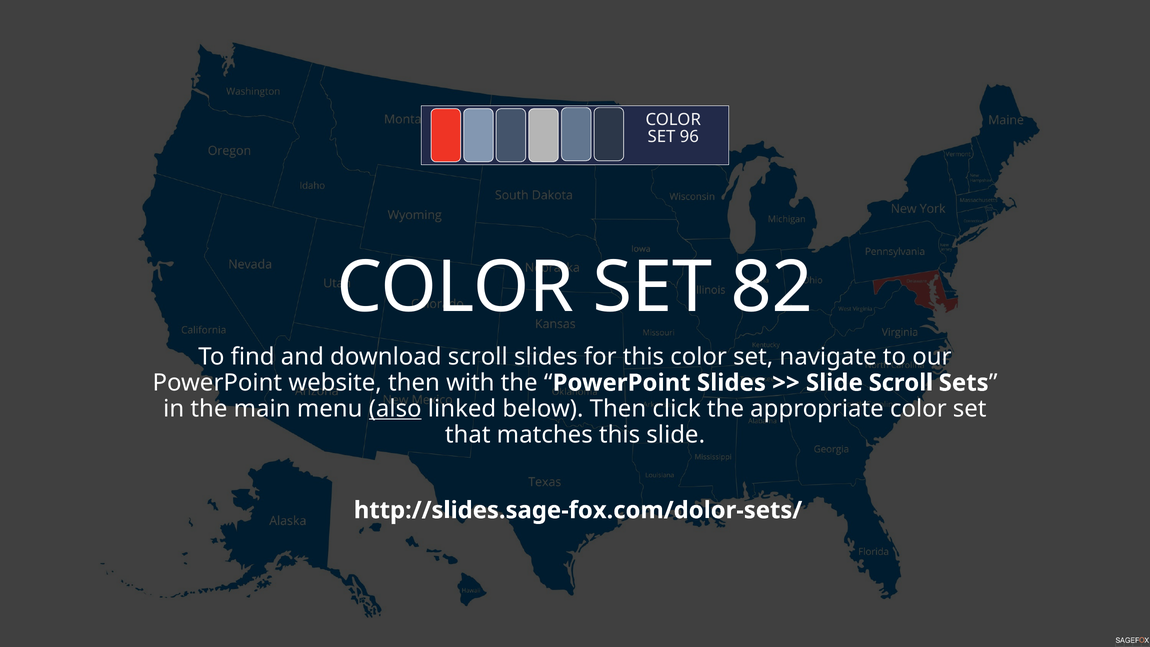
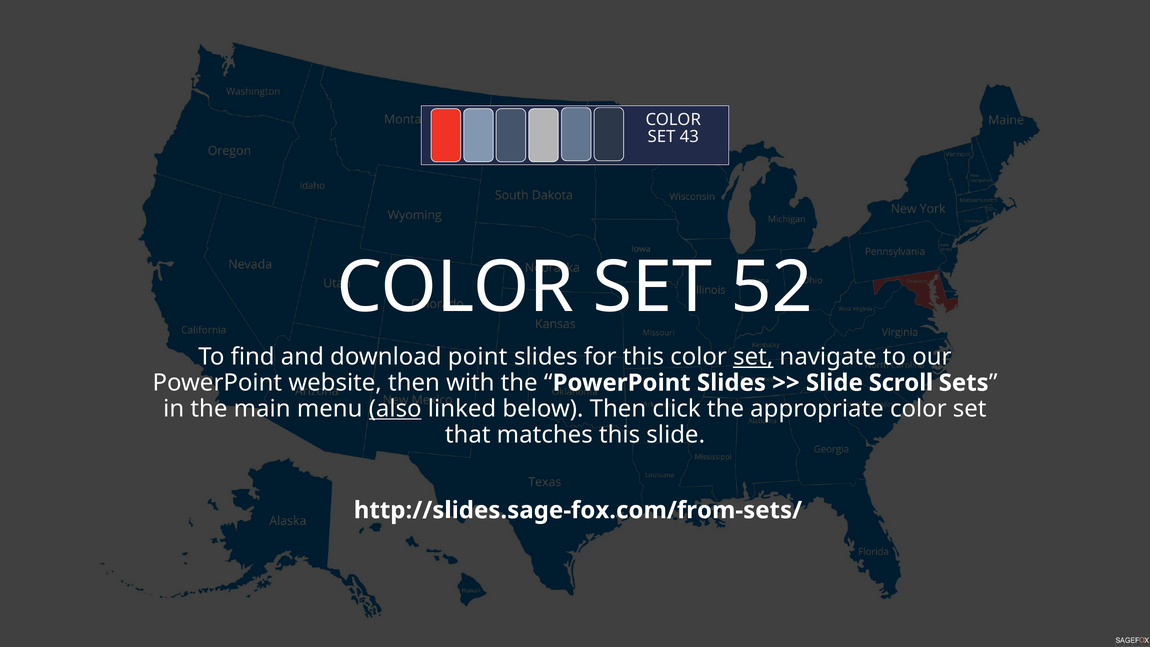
96: 96 -> 43
82: 82 -> 52
download scroll: scroll -> point
set at (753, 357) underline: none -> present
http://slides.sage-fox.com/dolor-sets/: http://slides.sage-fox.com/dolor-sets/ -> http://slides.sage-fox.com/from-sets/
